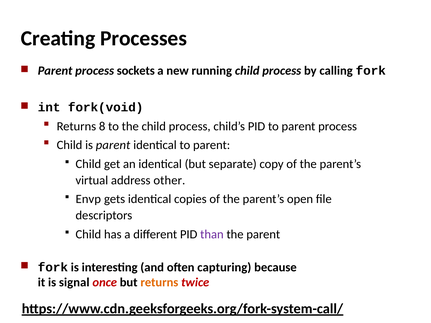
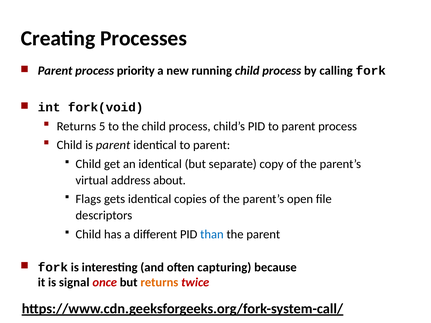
sockets: sockets -> priority
8: 8 -> 5
other: other -> about
Envp: Envp -> Flags
than colour: purple -> blue
